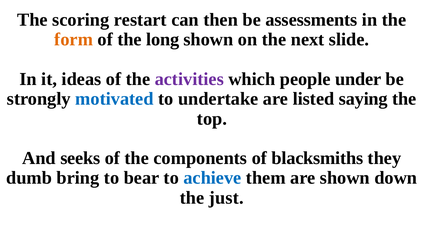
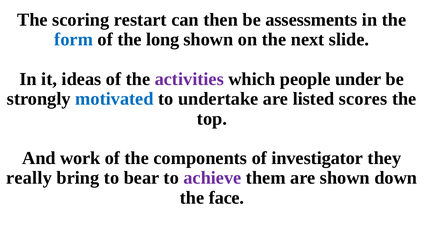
form colour: orange -> blue
saying: saying -> scores
seeks: seeks -> work
blacksmiths: blacksmiths -> investigator
dumb: dumb -> really
achieve colour: blue -> purple
just: just -> face
